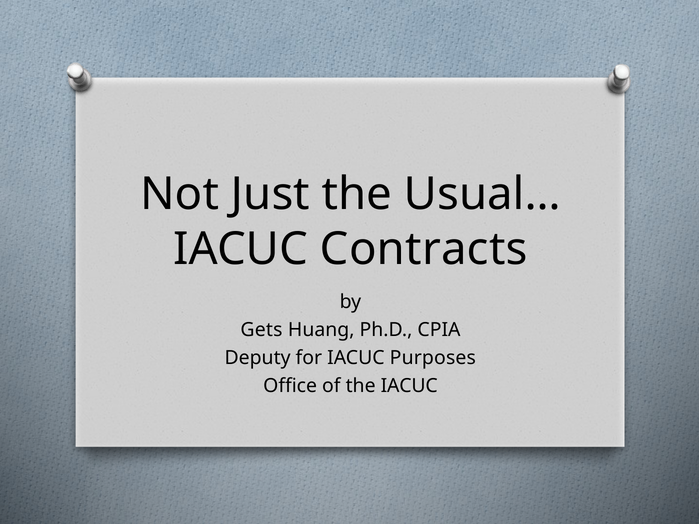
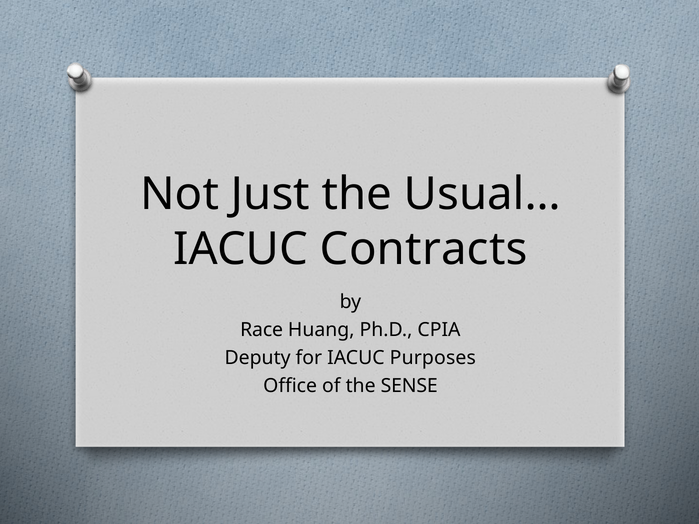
Gets: Gets -> Race
the IACUC: IACUC -> SENSE
